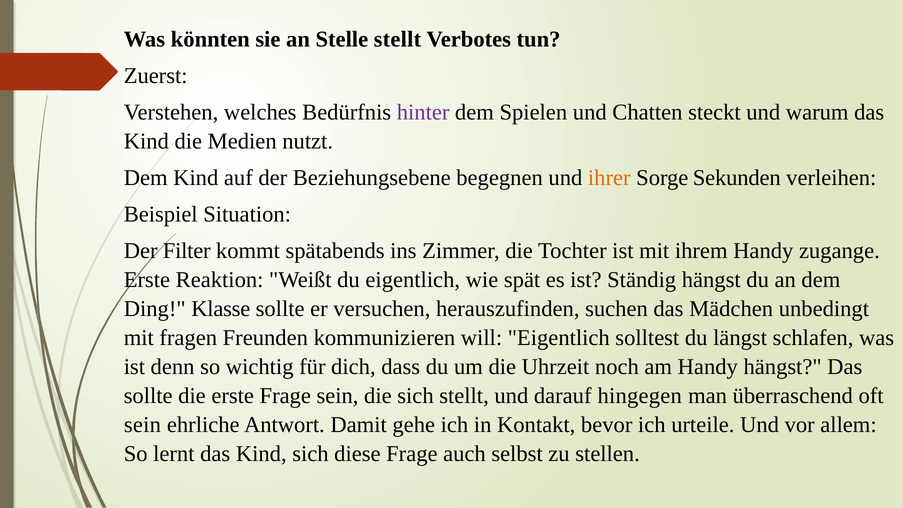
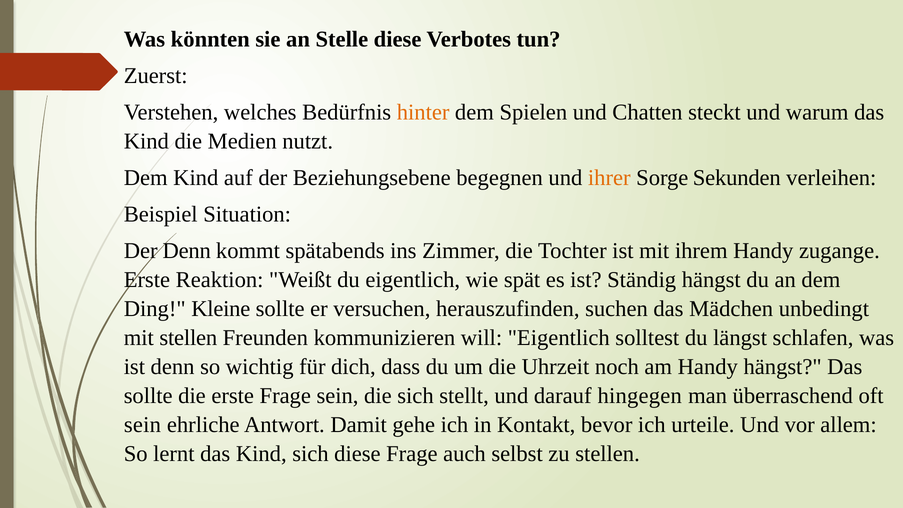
Stelle stellt: stellt -> diese
hinter colour: purple -> orange
Der Filter: Filter -> Denn
Klasse: Klasse -> Kleine
mit fragen: fragen -> stellen
